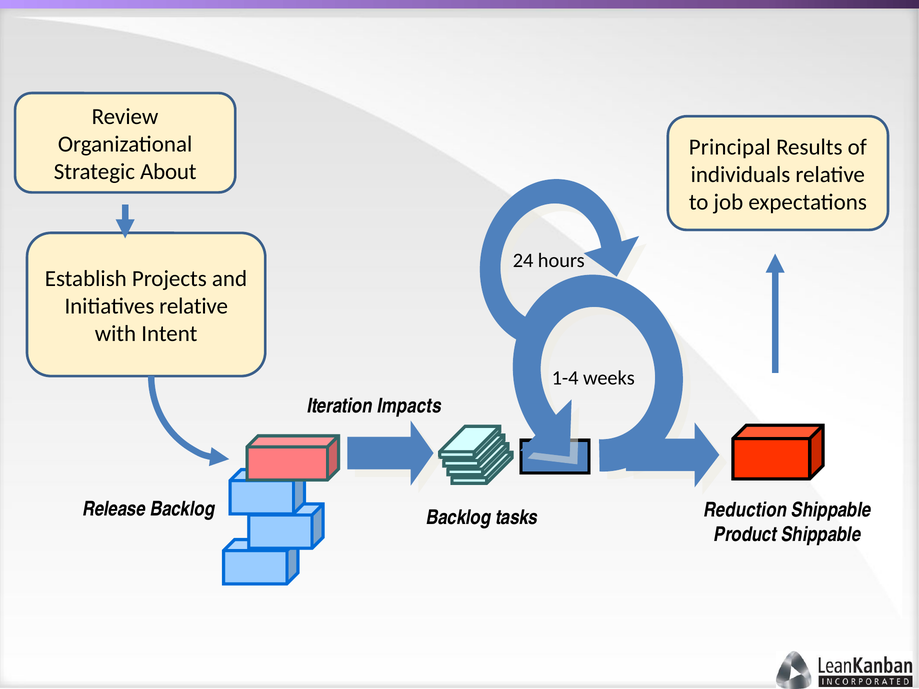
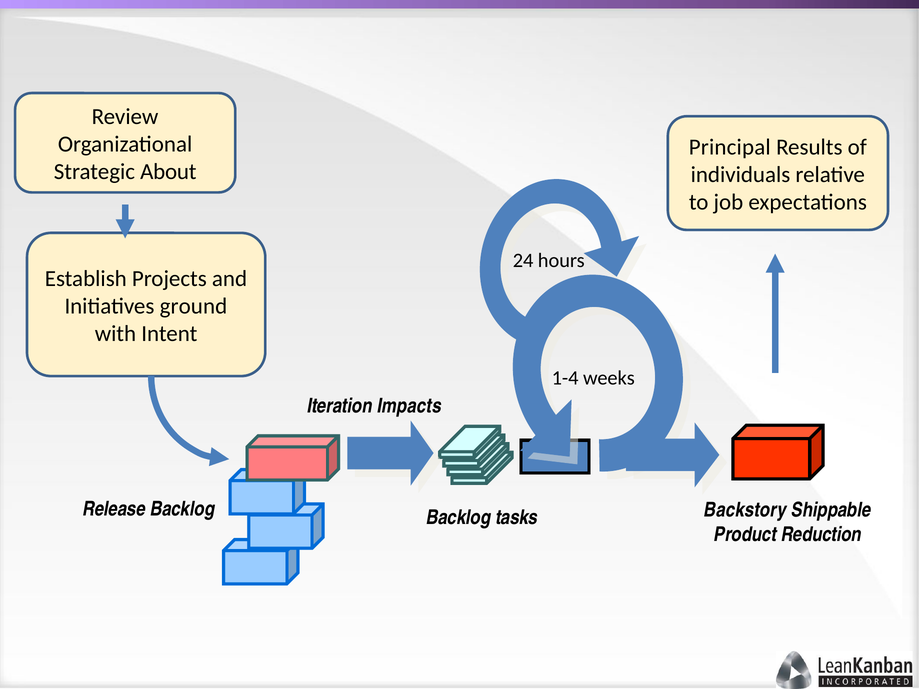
Initiatives relative: relative -> ground
Reduction: Reduction -> Backstory
Product Shippable: Shippable -> Reduction
